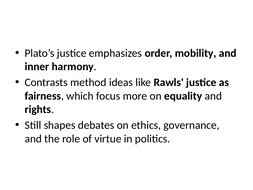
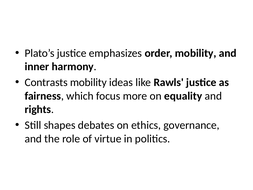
Contrasts method: method -> mobility
